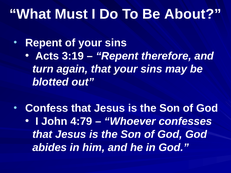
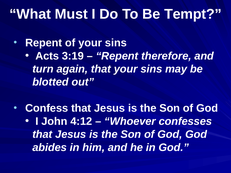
About: About -> Tempt
4:79: 4:79 -> 4:12
